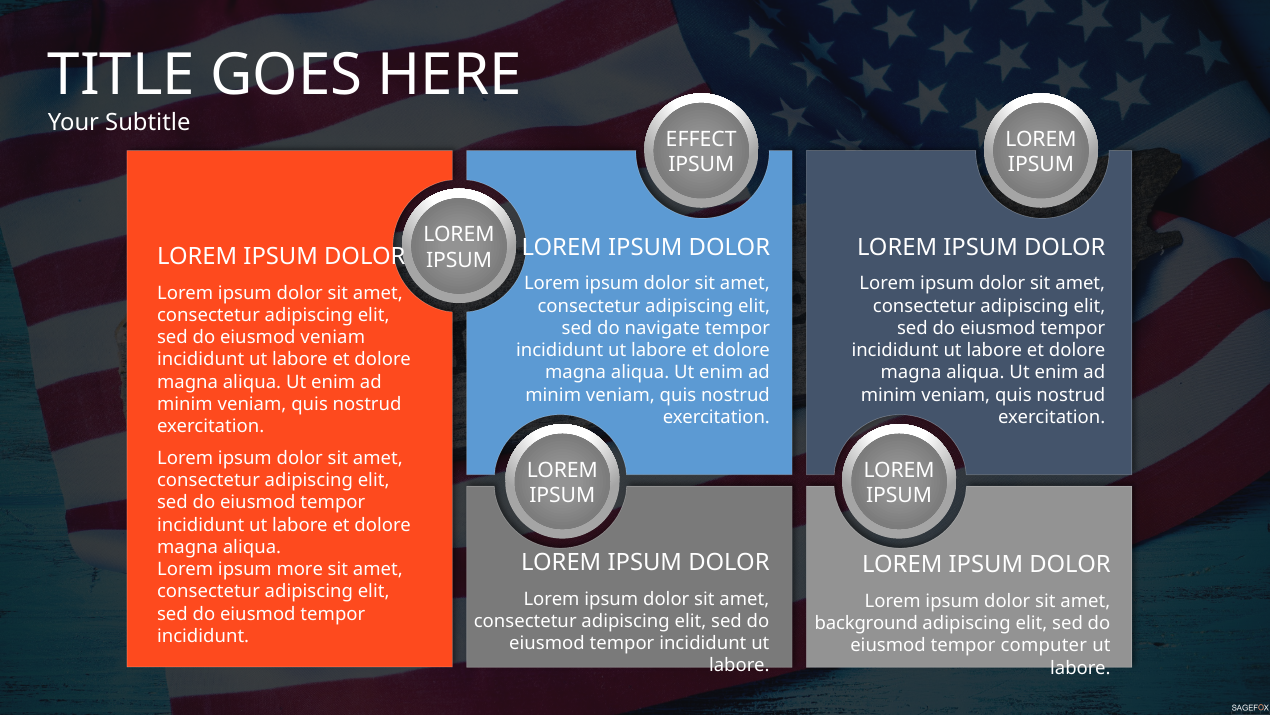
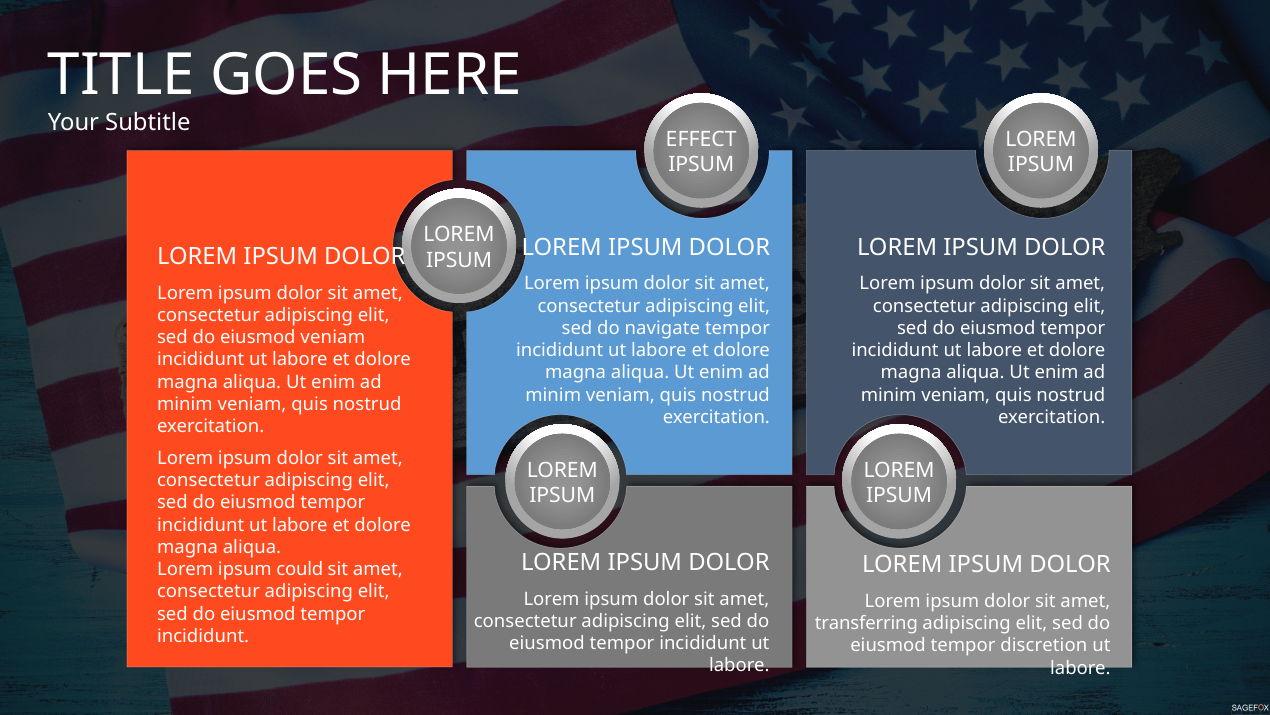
more: more -> could
background: background -> transferring
computer: computer -> discretion
